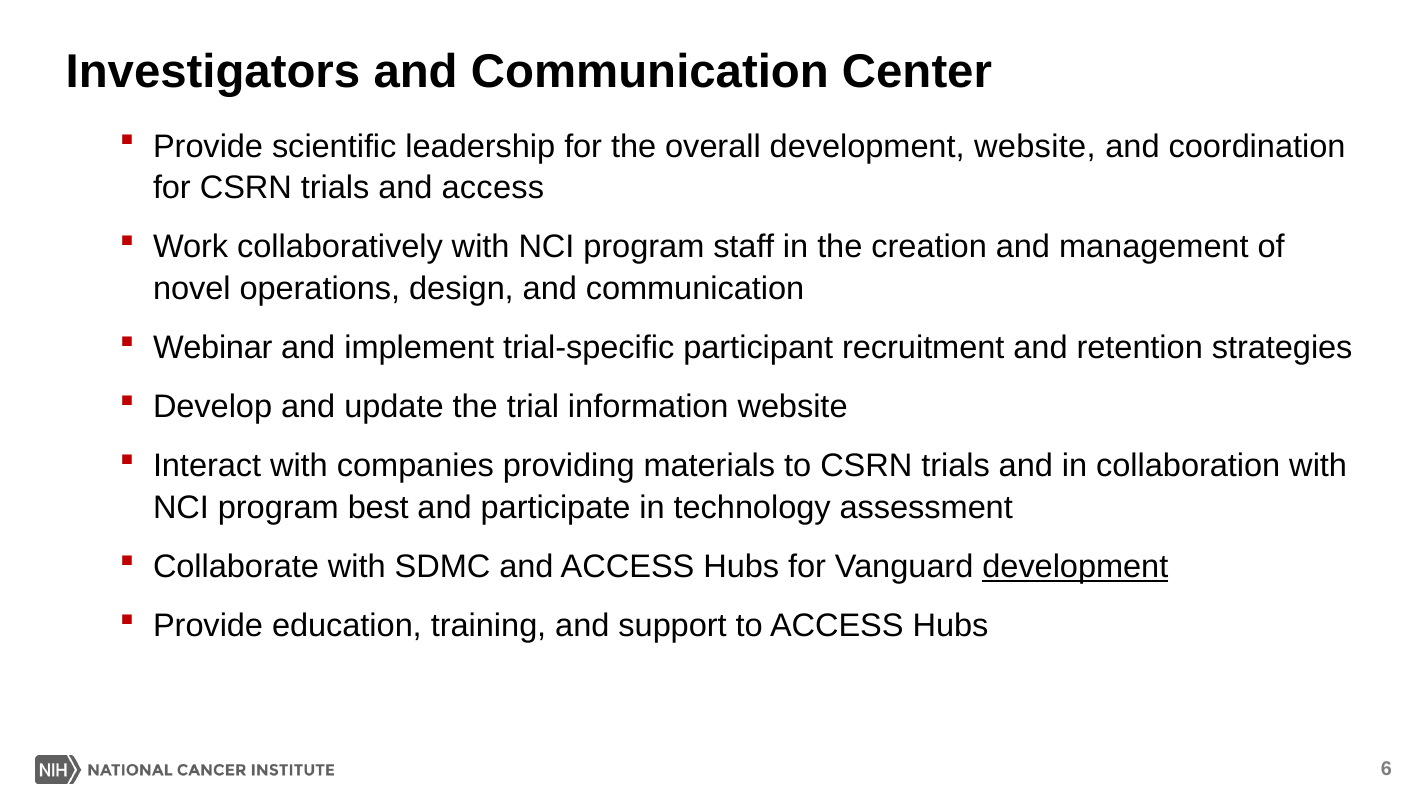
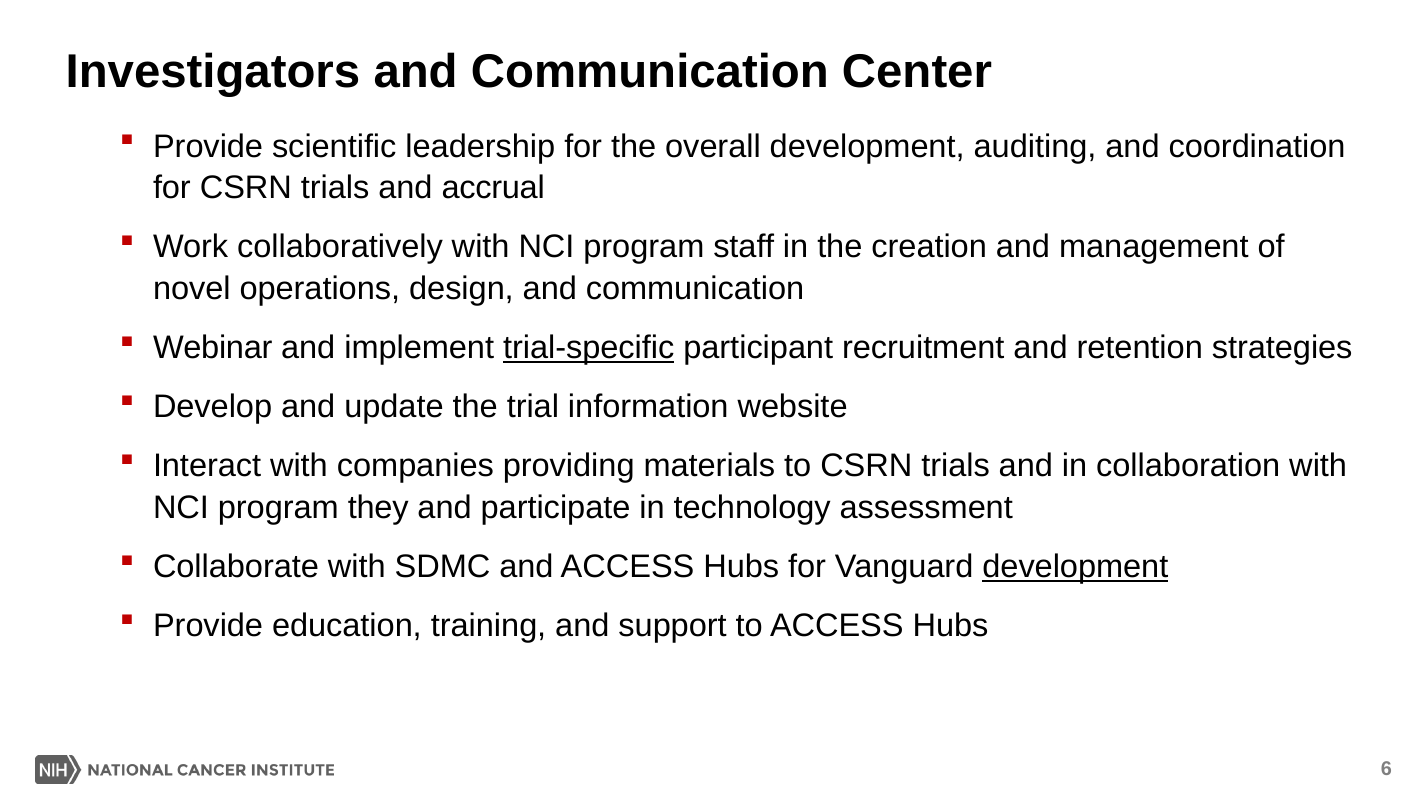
development website: website -> auditing
trials and access: access -> accrual
trial-specific underline: none -> present
best: best -> they
